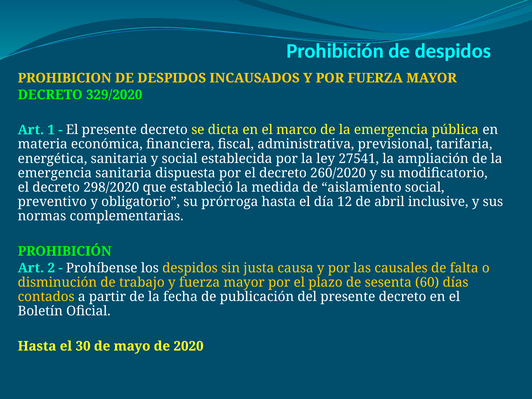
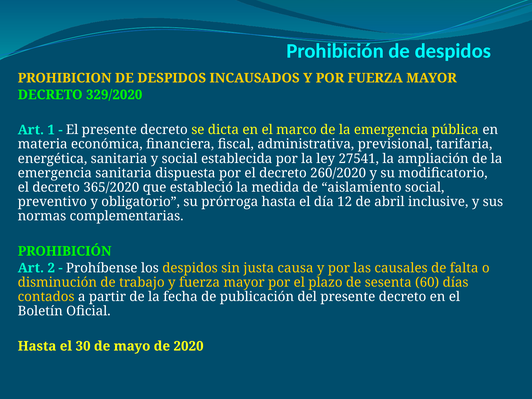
298/2020: 298/2020 -> 365/2020
